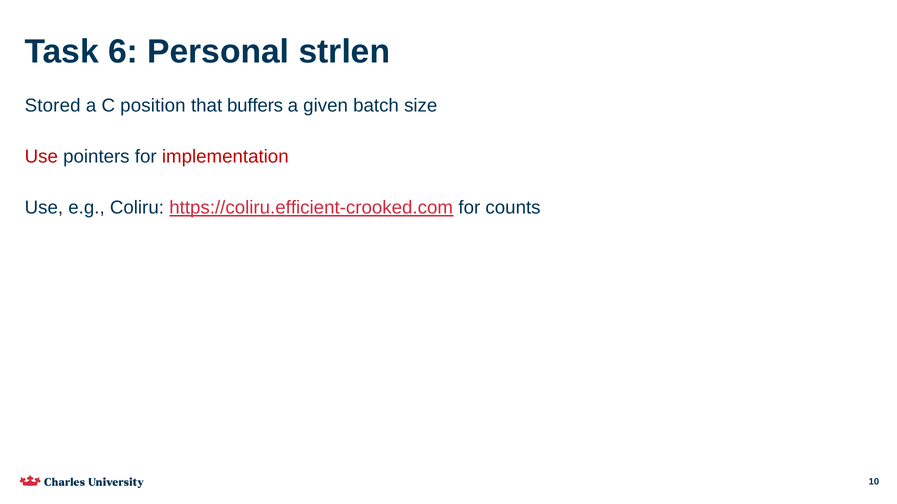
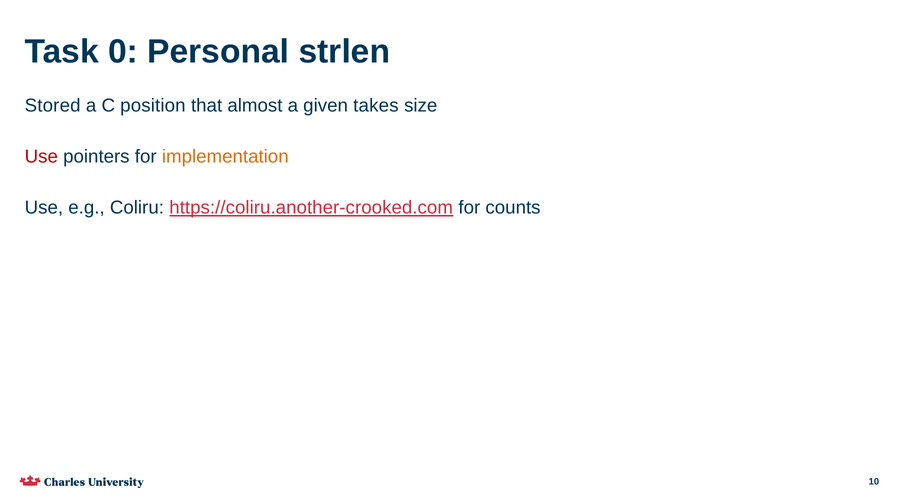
6: 6 -> 0
buffers: buffers -> almost
batch: batch -> takes
implementation colour: red -> orange
https://coliru.efficient-crooked.com: https://coliru.efficient-crooked.com -> https://coliru.another-crooked.com
